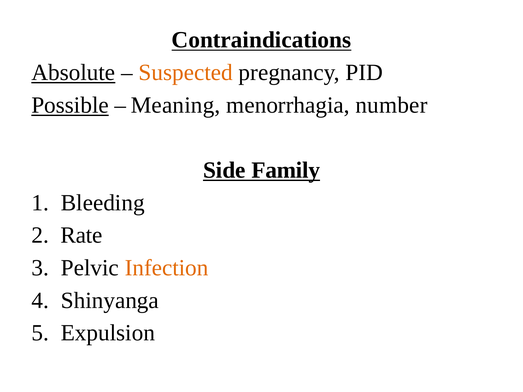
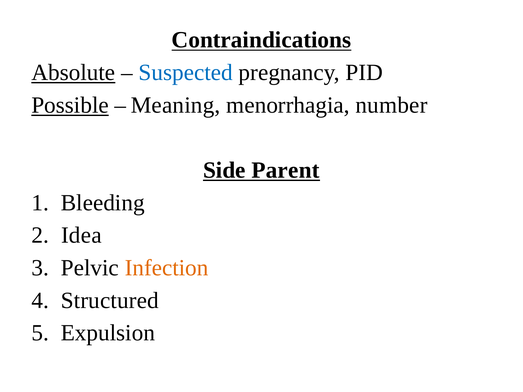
Suspected colour: orange -> blue
Family: Family -> Parent
Rate: Rate -> Idea
Shinyanga: Shinyanga -> Structured
